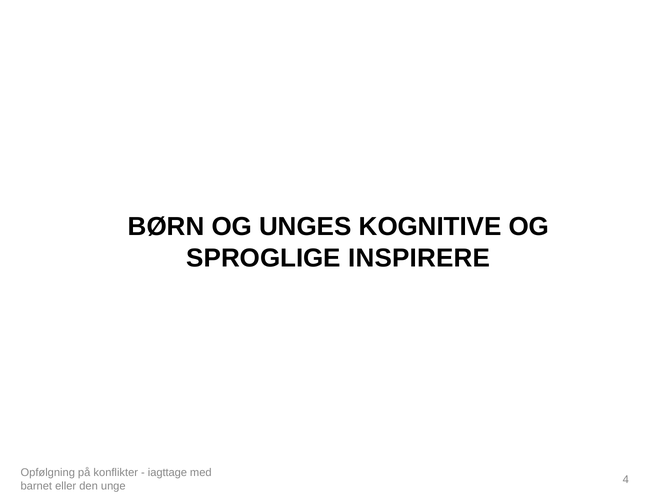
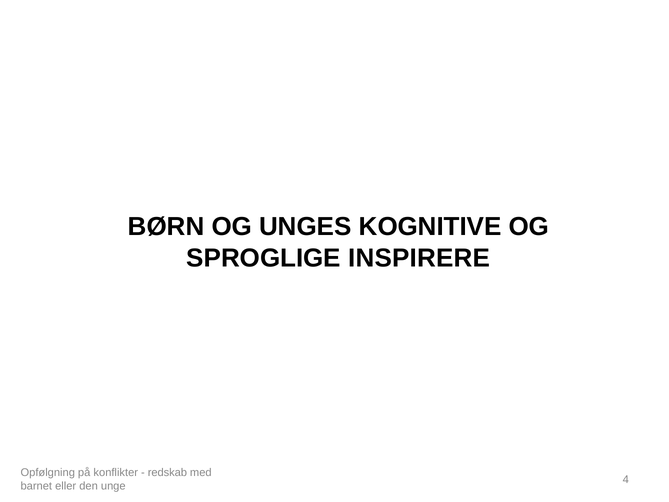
iagttage: iagttage -> redskab
